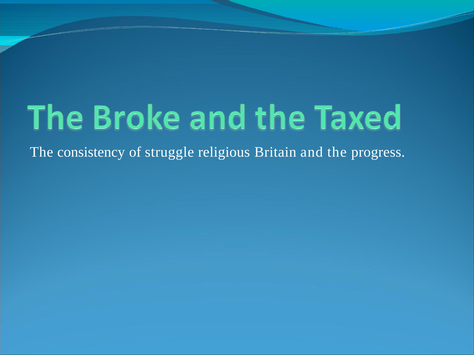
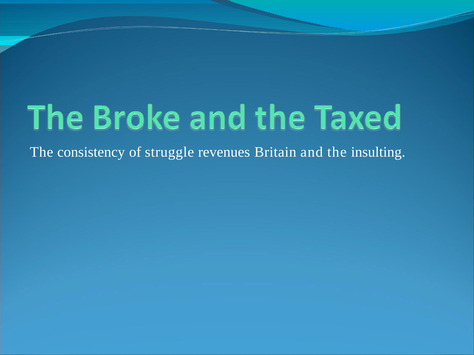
religious: religious -> revenues
progress: progress -> insulting
